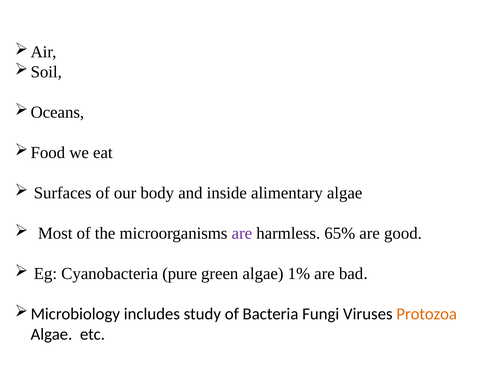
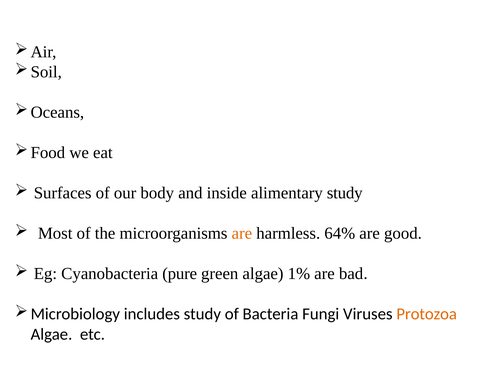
alimentary algae: algae -> study
are at (242, 233) colour: purple -> orange
65%: 65% -> 64%
